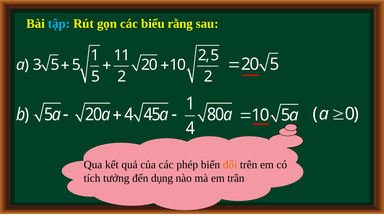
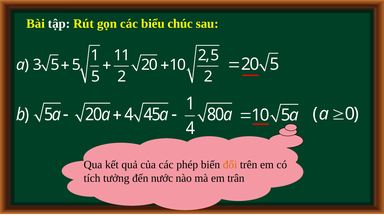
tập colour: light blue -> white
rằng: rằng -> chúc
dụng: dụng -> nước
